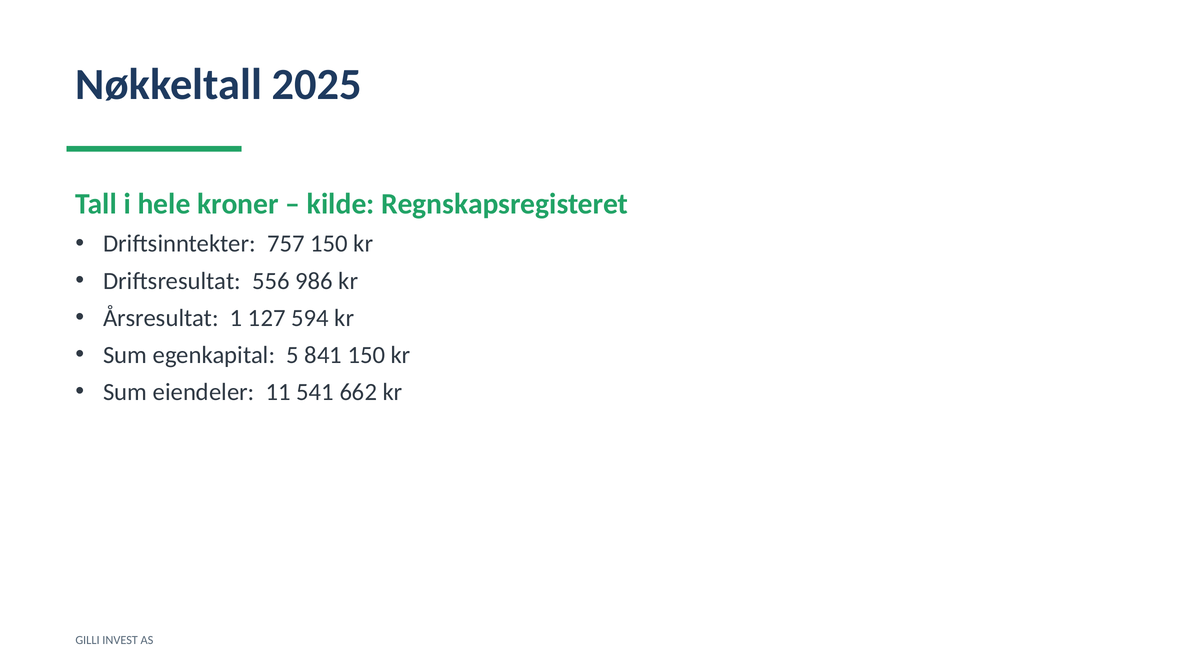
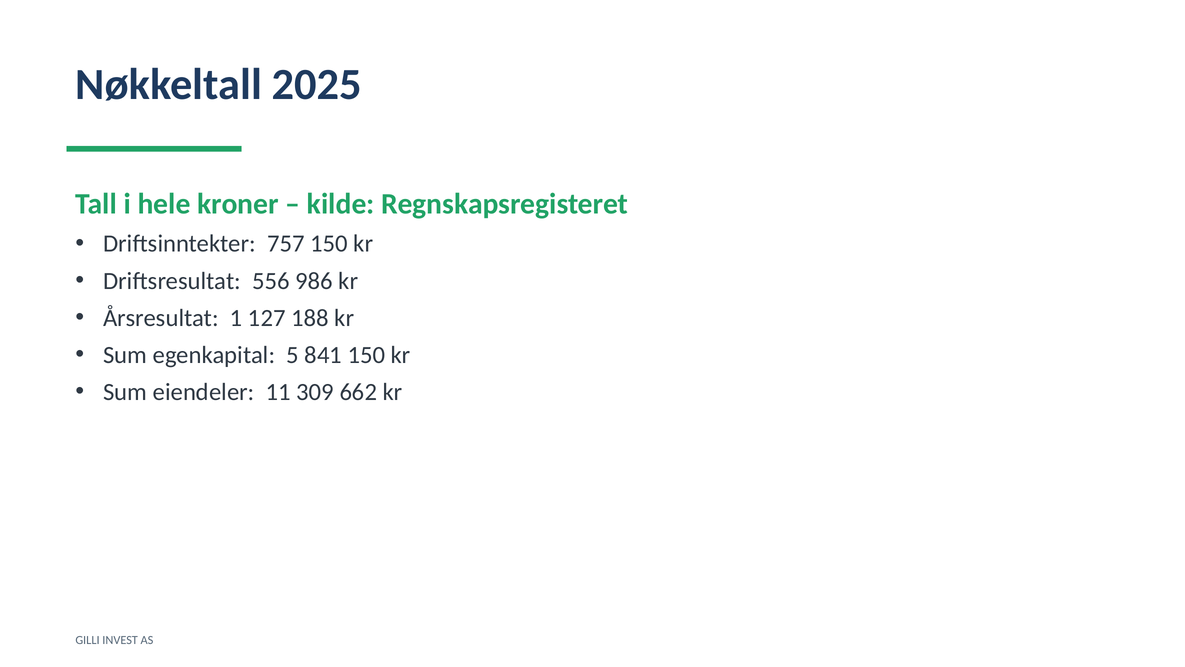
594: 594 -> 188
541: 541 -> 309
